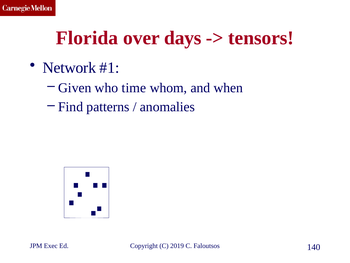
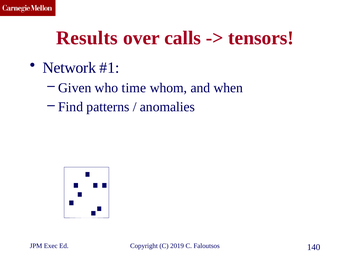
Florida: Florida -> Results
days: days -> calls
